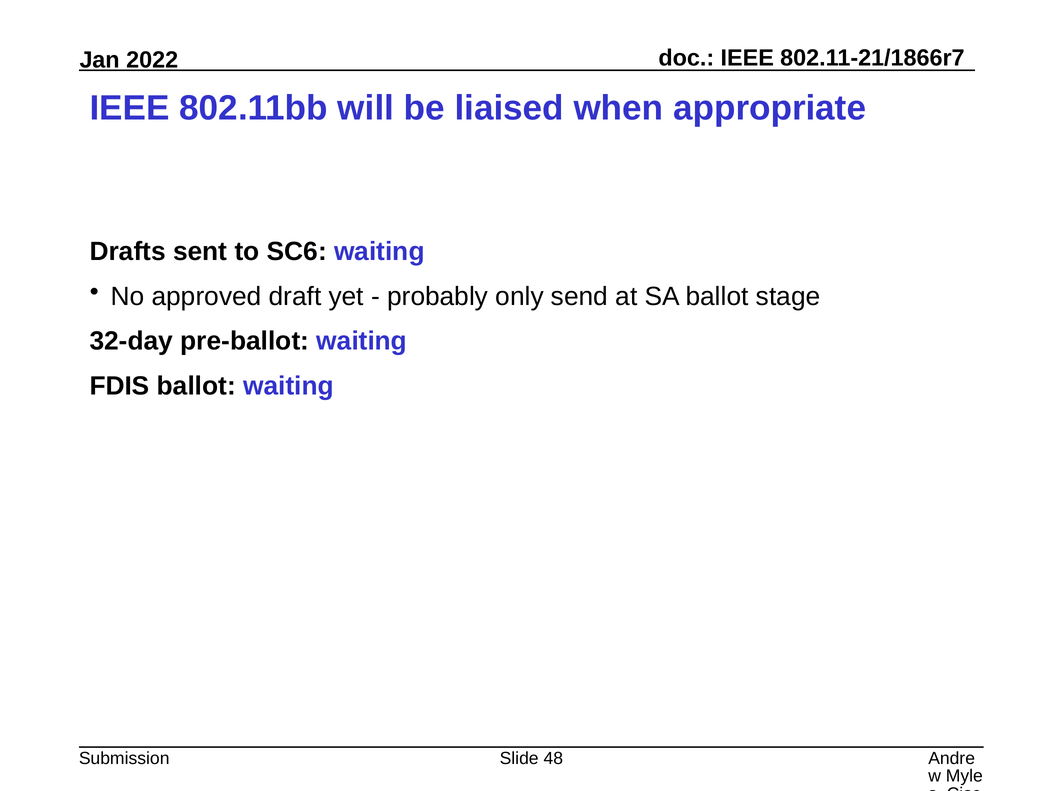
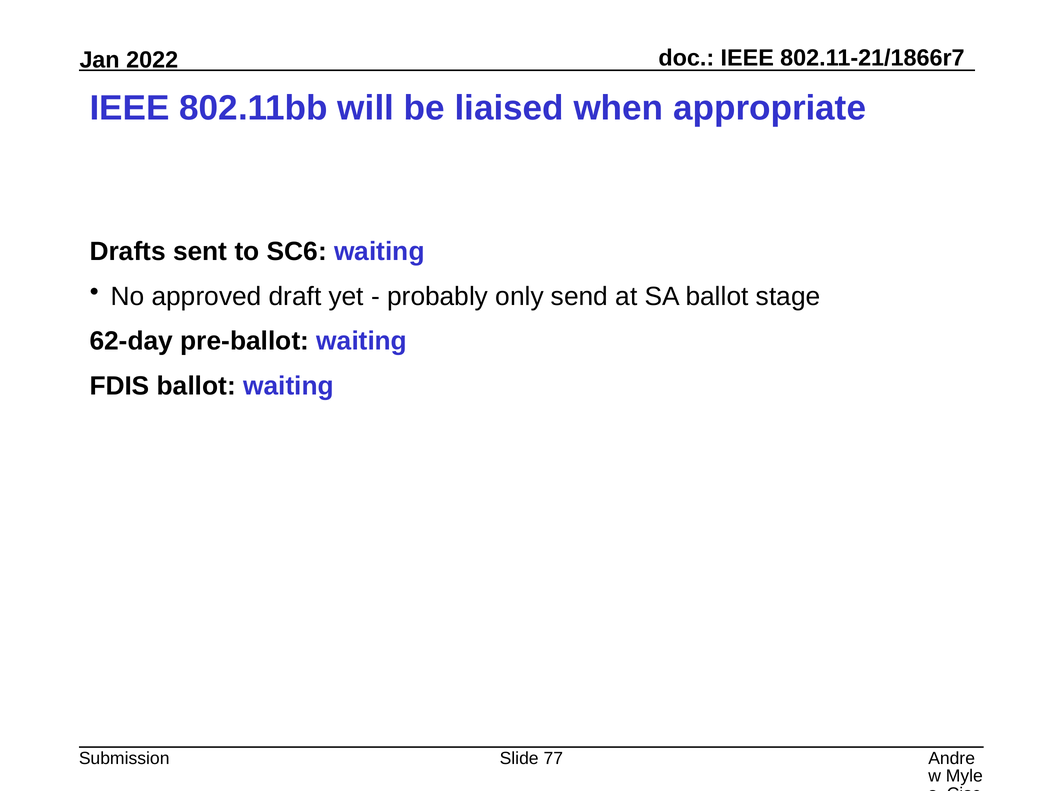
32-day: 32-day -> 62-day
48: 48 -> 77
